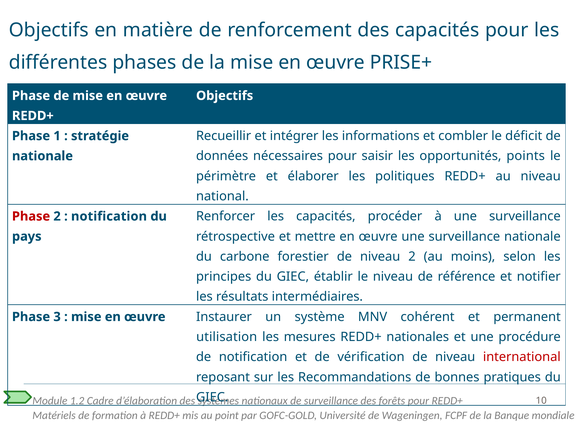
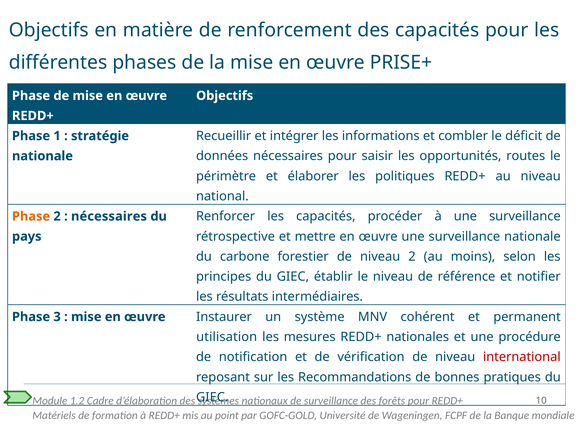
points: points -> routes
Phase at (31, 216) colour: red -> orange
notification at (109, 216): notification -> nécessaires
